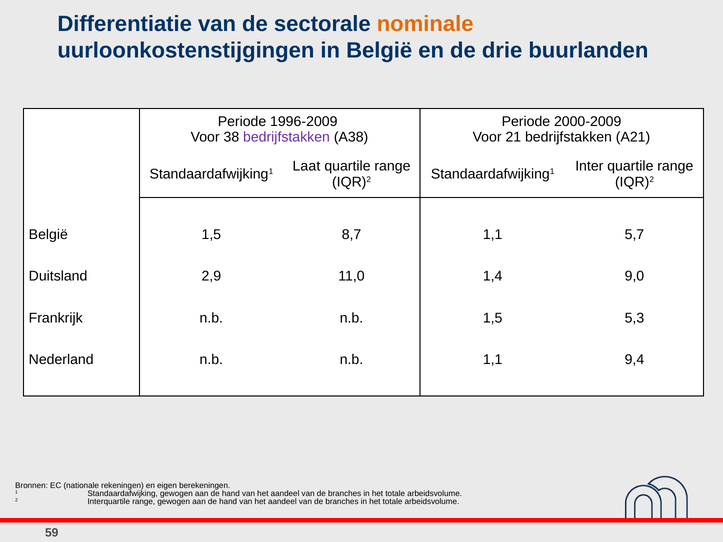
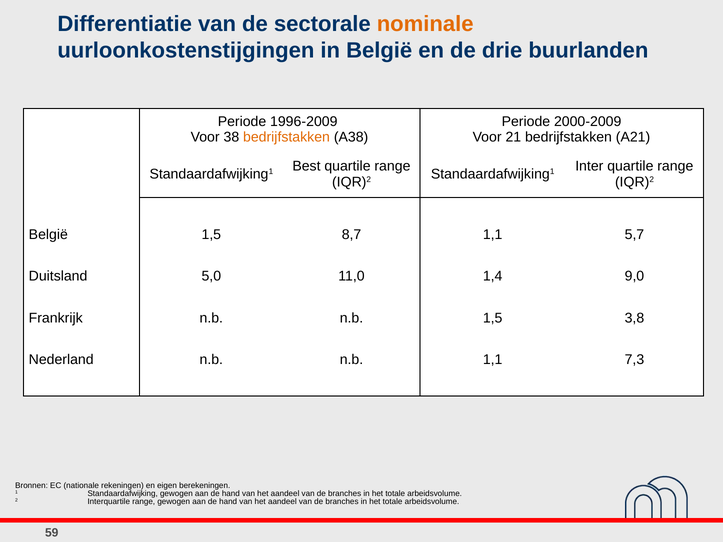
bedrijfstakken at (286, 137) colour: purple -> orange
Laat: Laat -> Best
2,9: 2,9 -> 5,0
5,3: 5,3 -> 3,8
9,4: 9,4 -> 7,3
